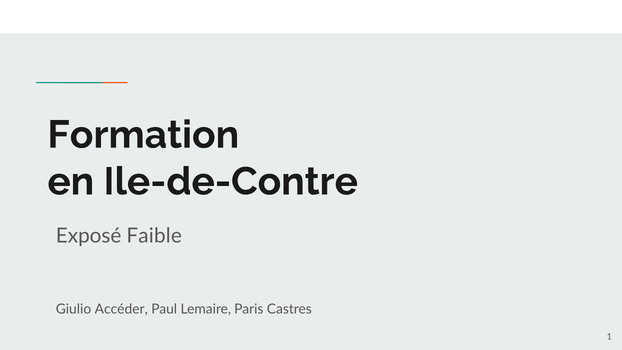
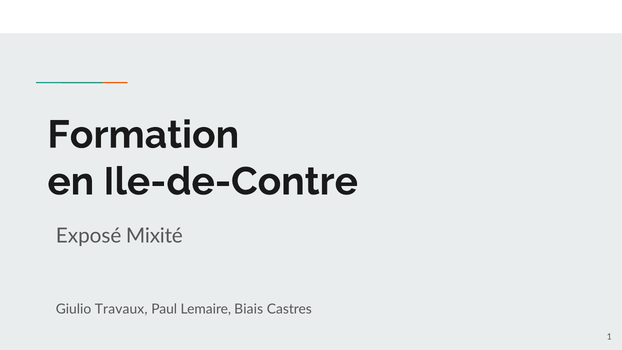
Faible: Faible -> Mixité
Accéder: Accéder -> Travaux
Paris: Paris -> Biais
